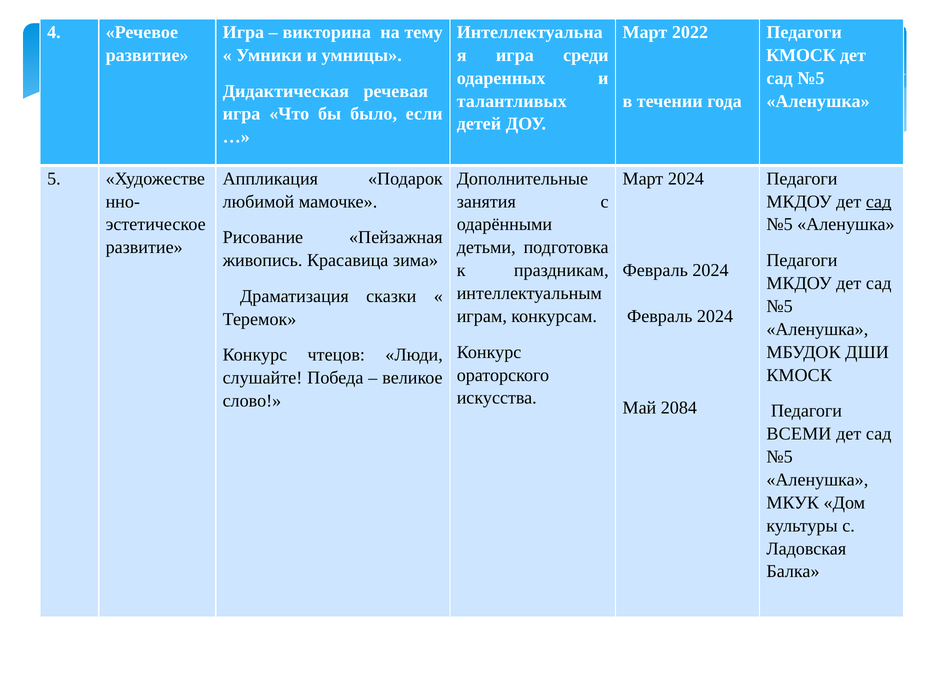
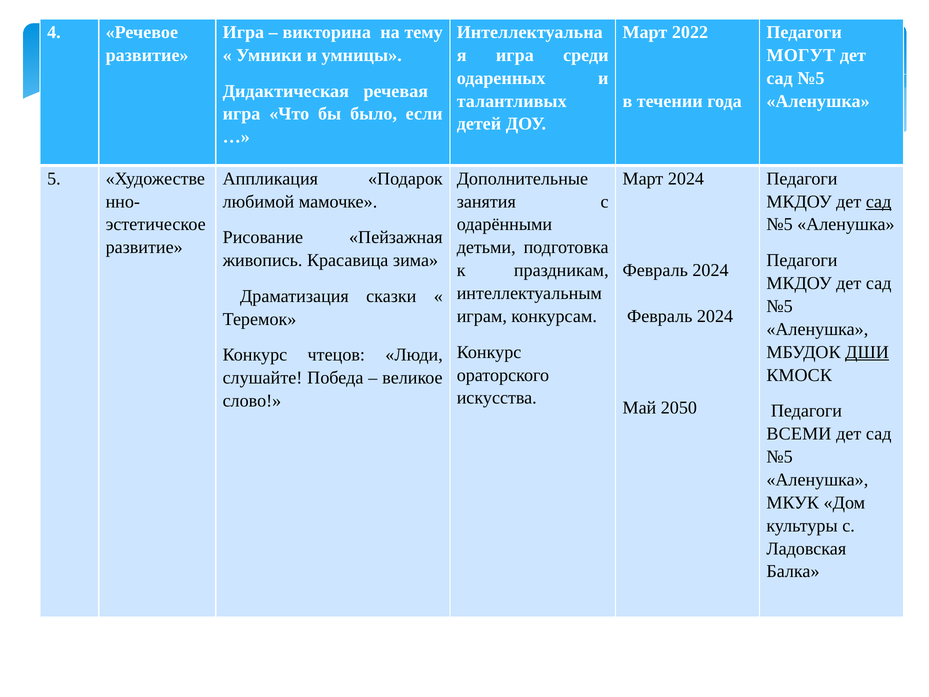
КМОСК at (801, 55): КМОСК -> МОГУТ
ДШИ underline: none -> present
2084: 2084 -> 2050
